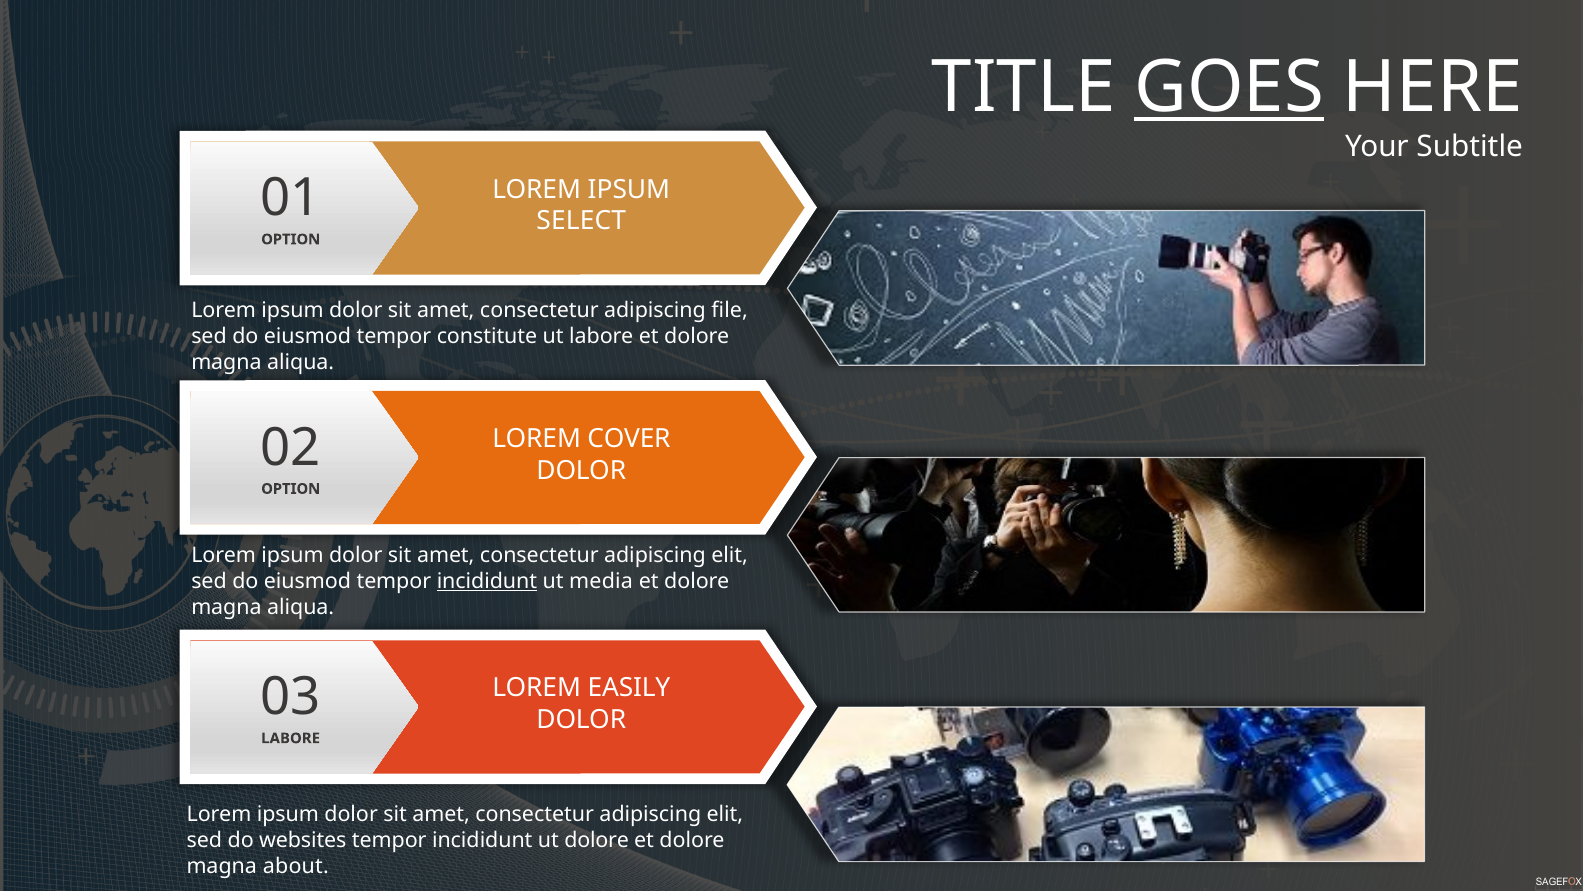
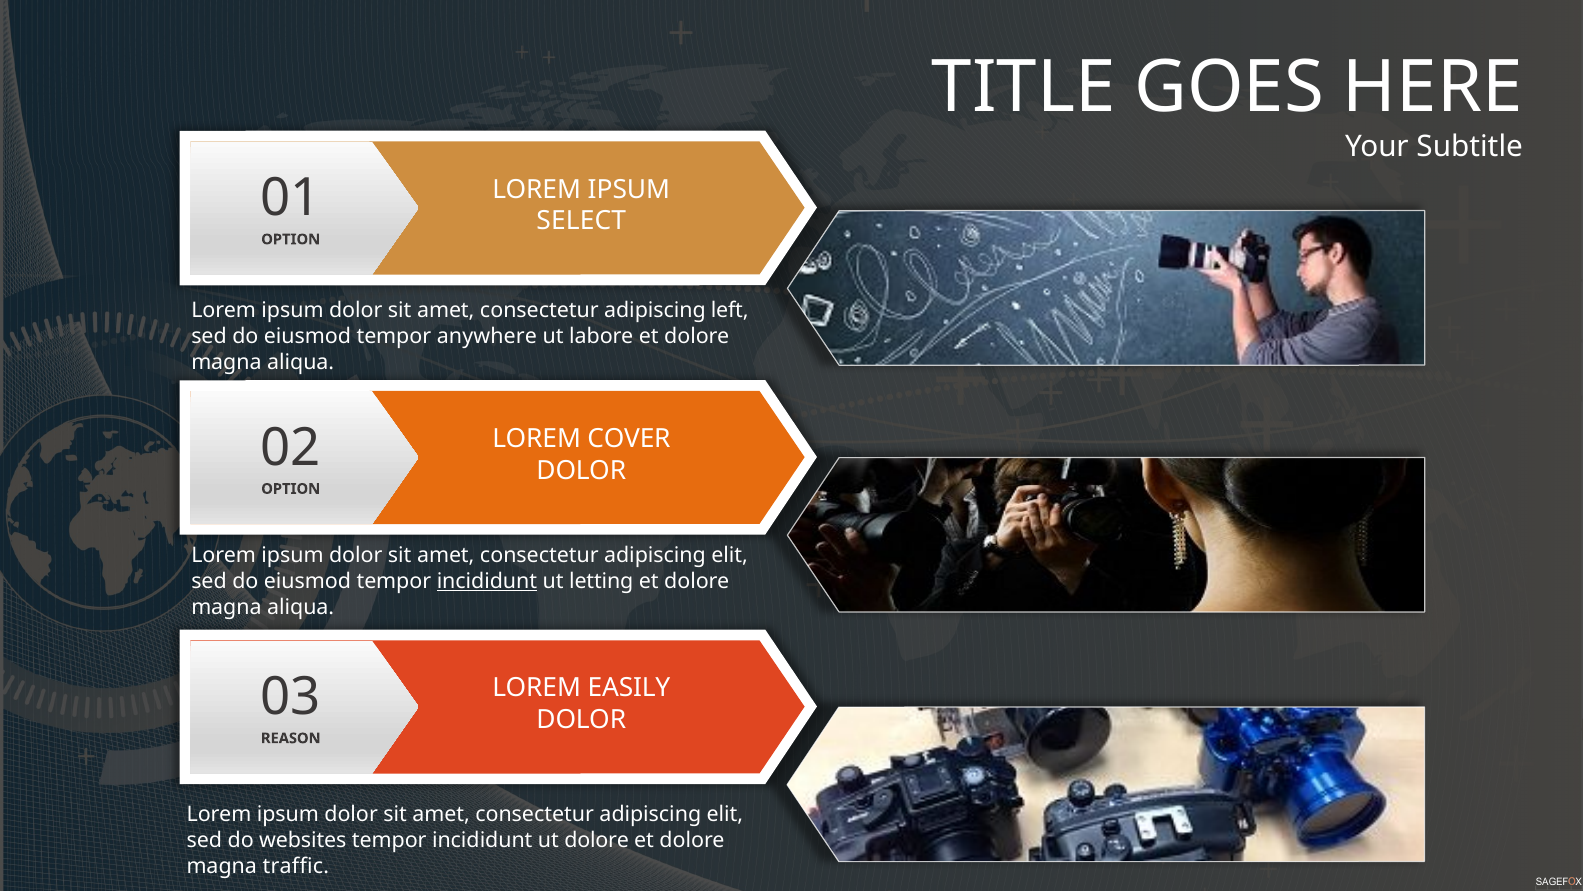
GOES underline: present -> none
file: file -> left
constitute: constitute -> anywhere
media: media -> letting
LABORE at (291, 738): LABORE -> REASON
about: about -> traffic
